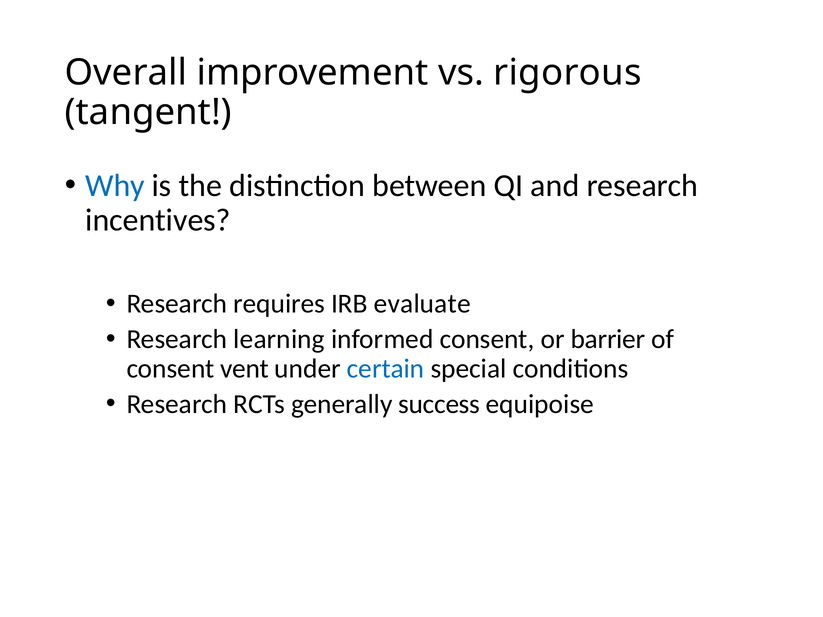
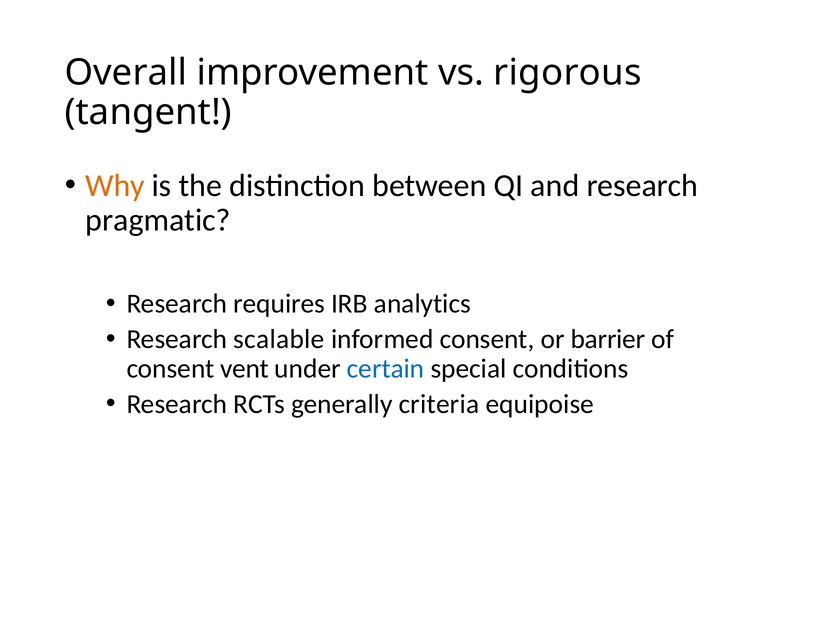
Why colour: blue -> orange
incentives: incentives -> pragmatic
evaluate: evaluate -> analytics
learning: learning -> scalable
success: success -> criteria
